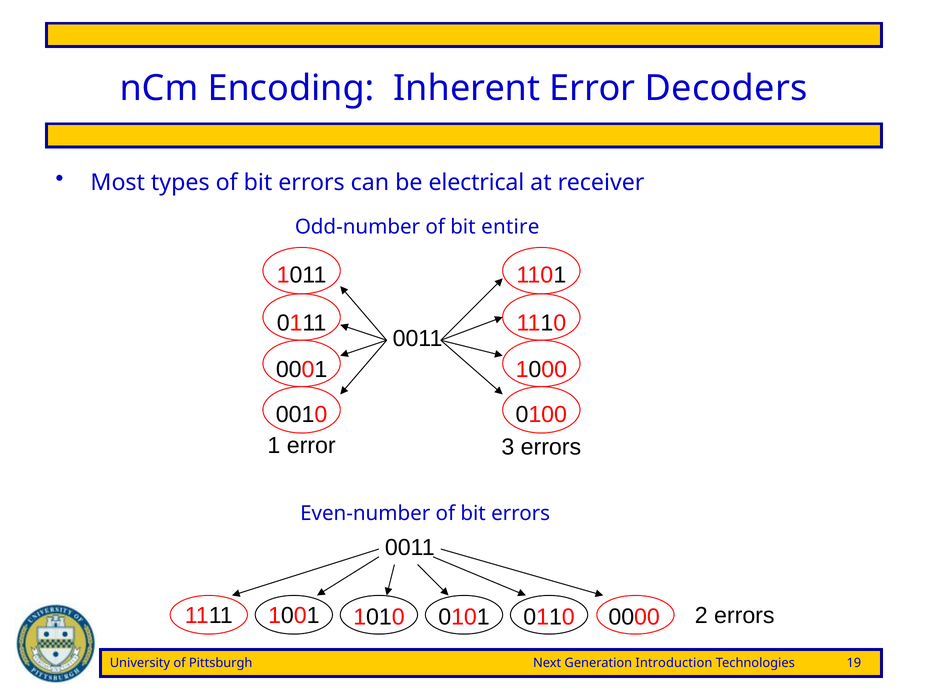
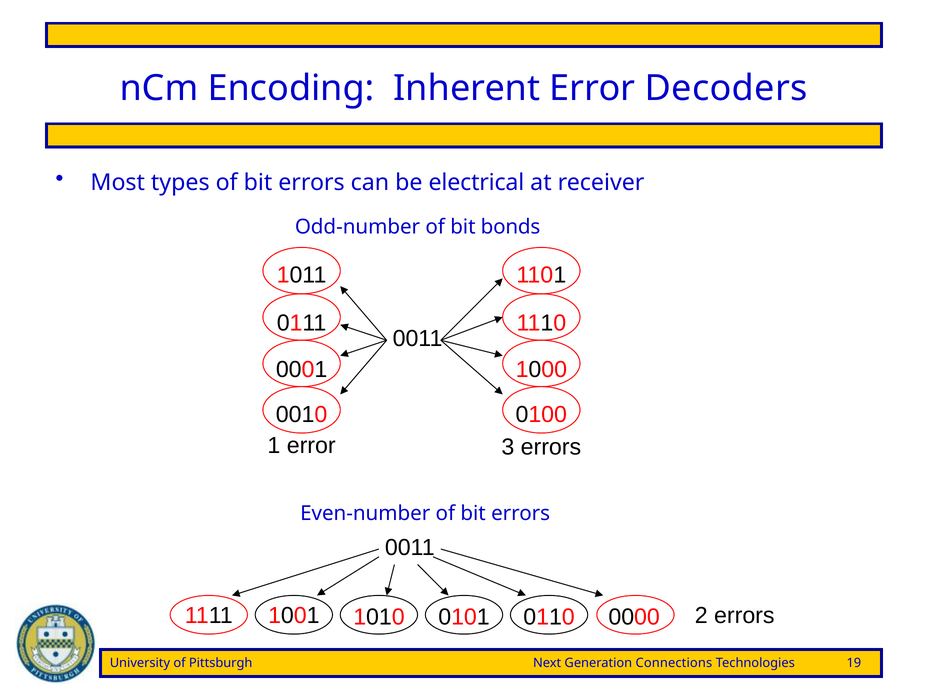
entire: entire -> bonds
Introduction: Introduction -> Connections
